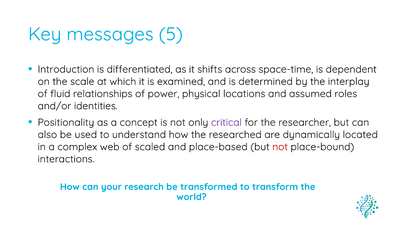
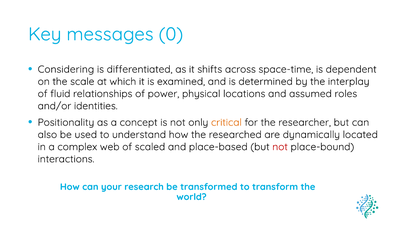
5: 5 -> 0
Introduction: Introduction -> Considering
critical colour: purple -> orange
